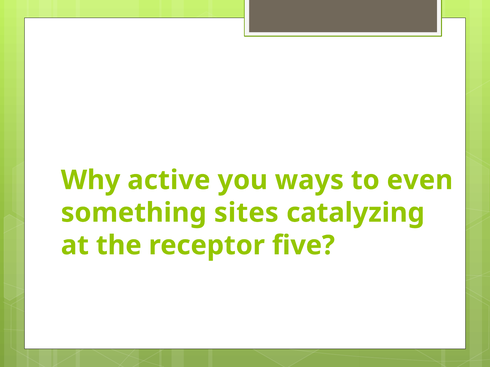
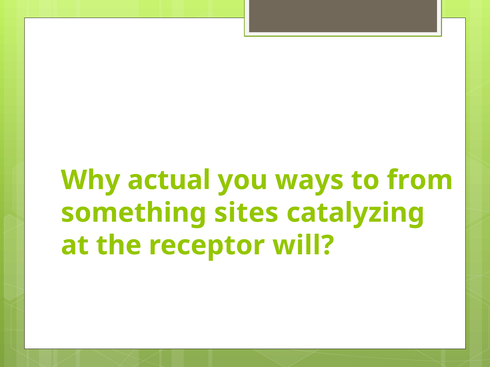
active: active -> actual
even: even -> from
five: five -> will
